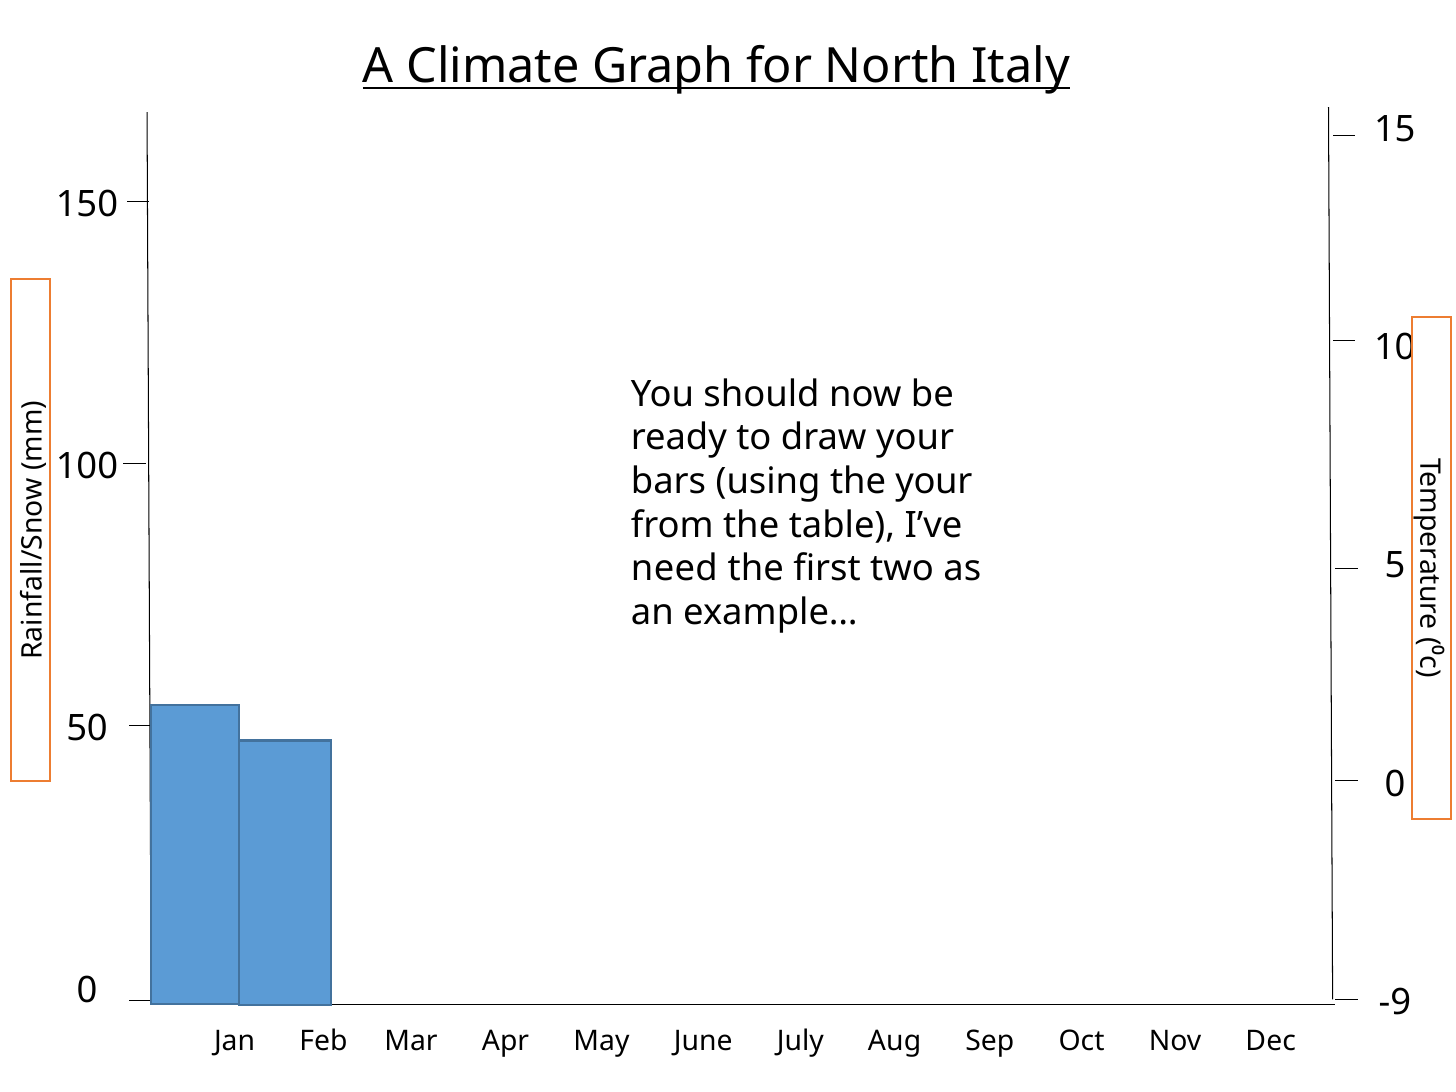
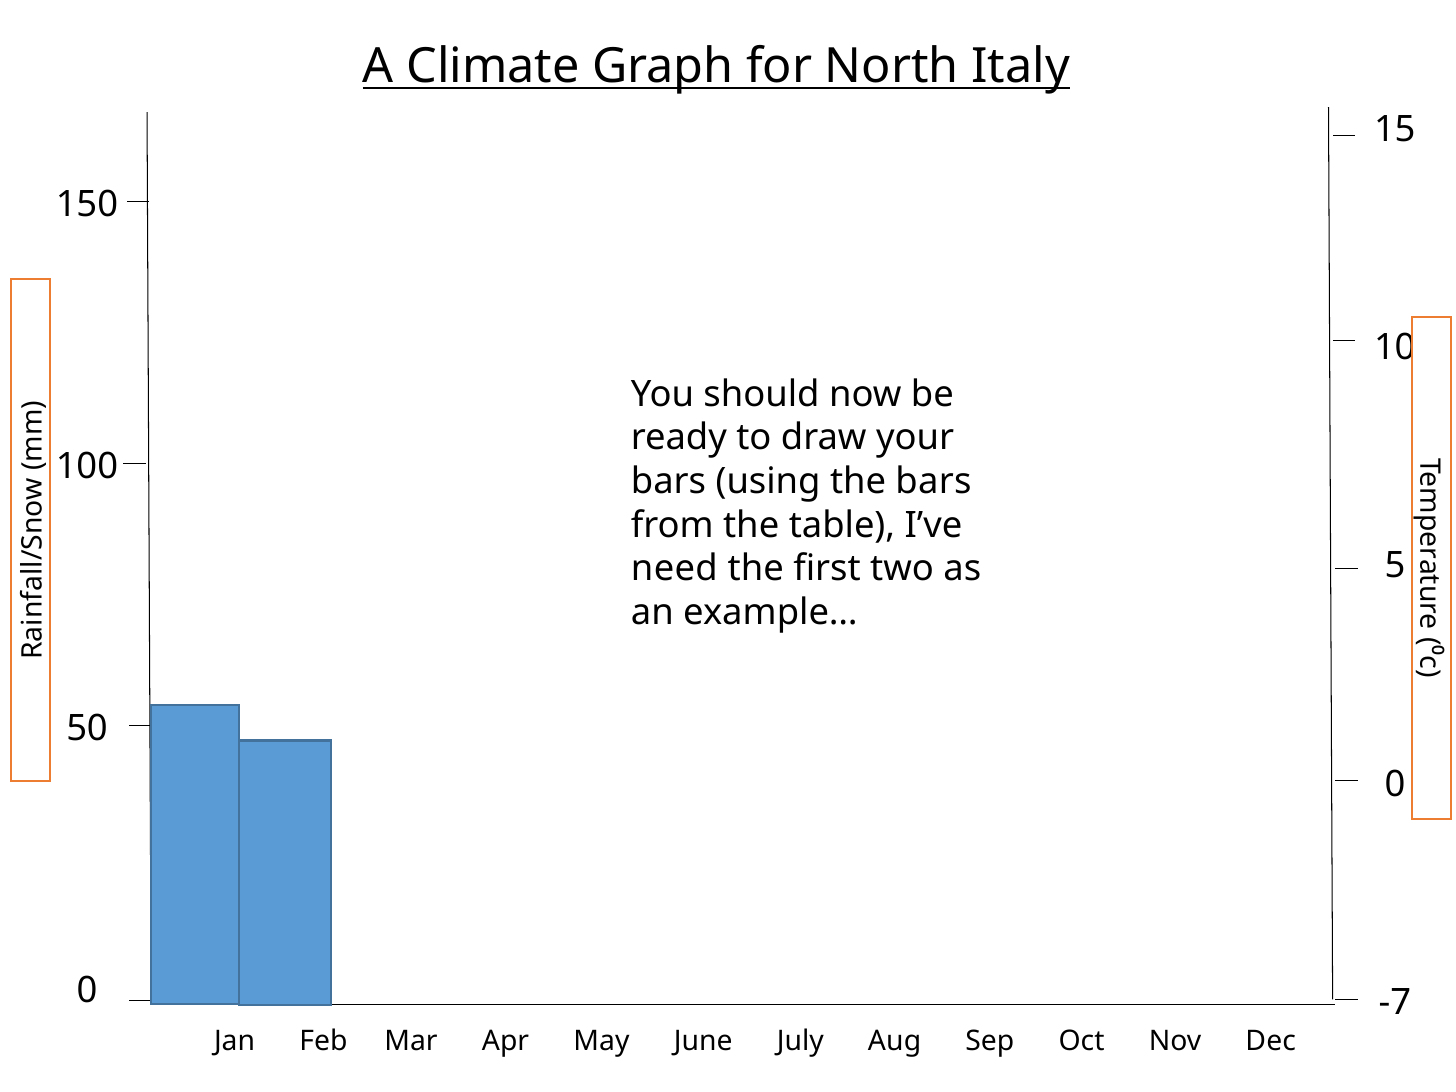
the your: your -> bars
-9: -9 -> -7
